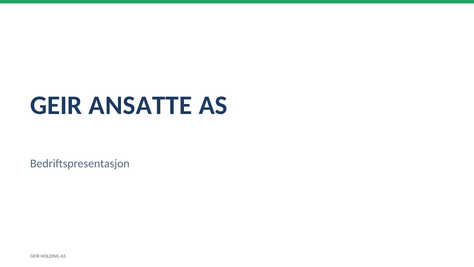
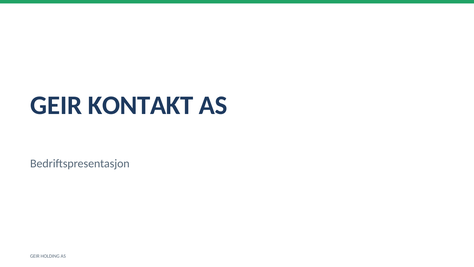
ANSATTE: ANSATTE -> KONTAKT
